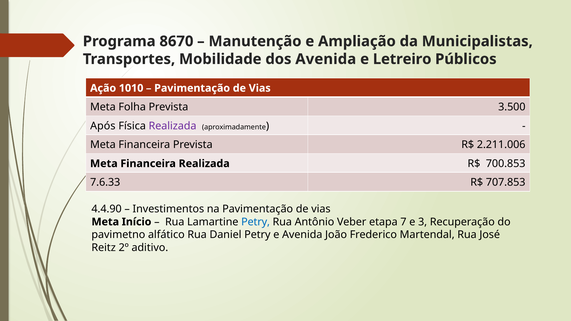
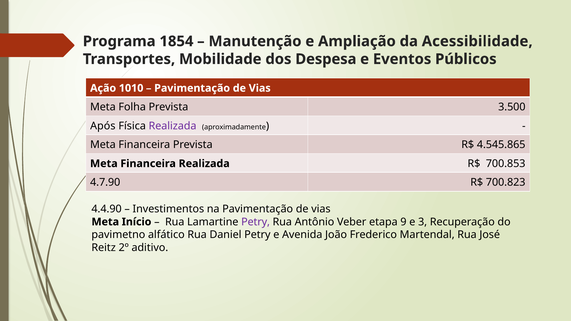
8670: 8670 -> 1854
Municipalistas: Municipalistas -> Acessibilidade
dos Avenida: Avenida -> Despesa
Letreiro: Letreiro -> Eventos
2.211.006: 2.211.006 -> 4.545.865
7.6.33: 7.6.33 -> 4.7.90
707.853: 707.853 -> 700.823
Petry at (256, 222) colour: blue -> purple
7: 7 -> 9
